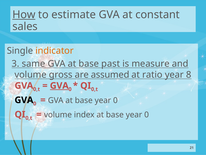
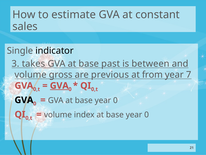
How underline: present -> none
indicator colour: orange -> black
same: same -> takes
measure: measure -> between
assumed: assumed -> previous
ratio: ratio -> from
8: 8 -> 7
